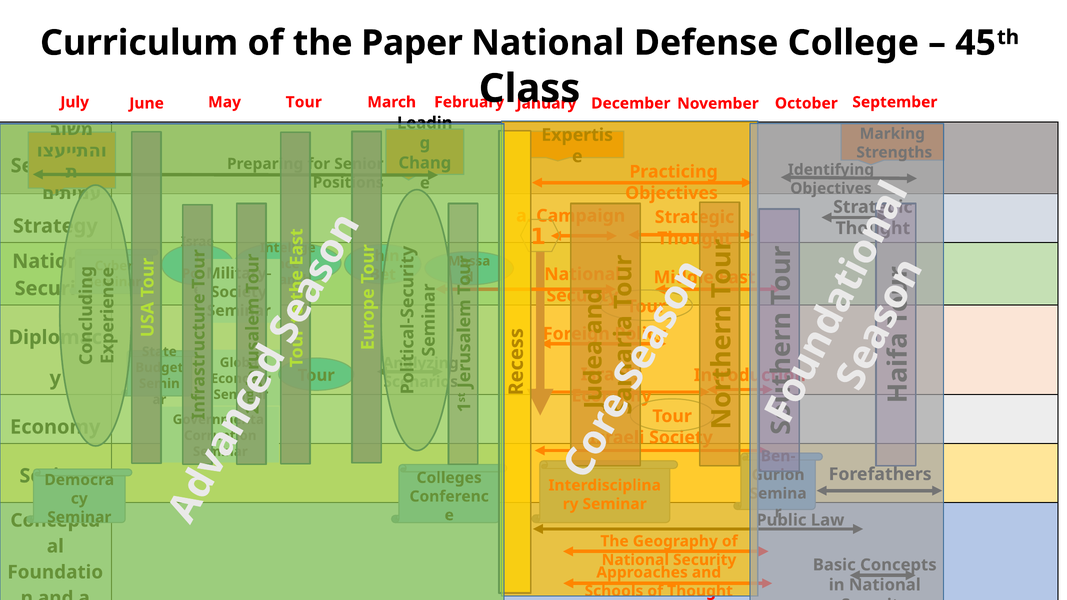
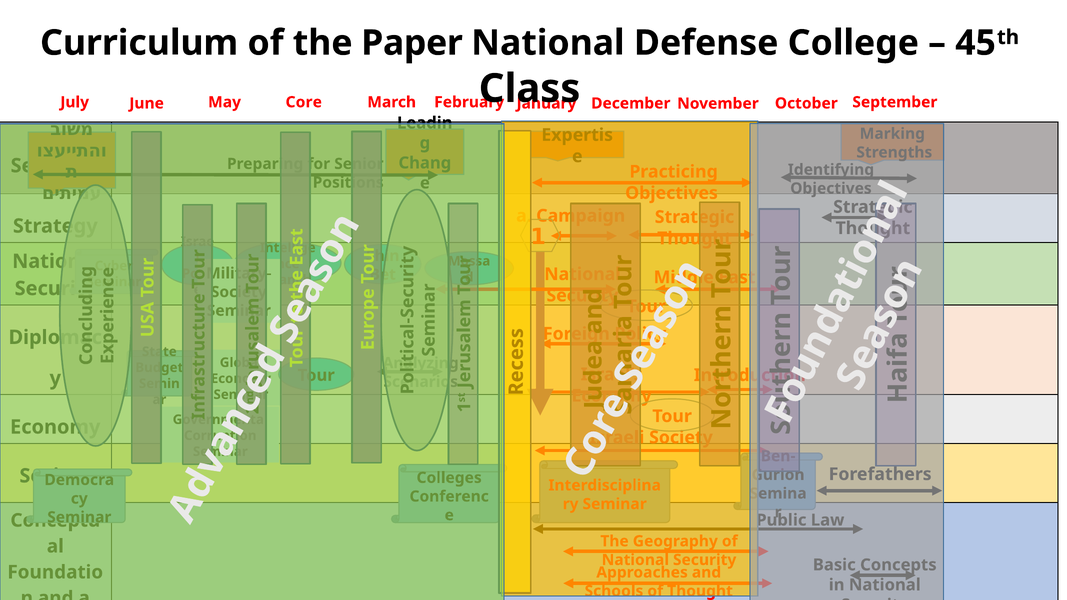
Tour at (304, 102): Tour -> Core
